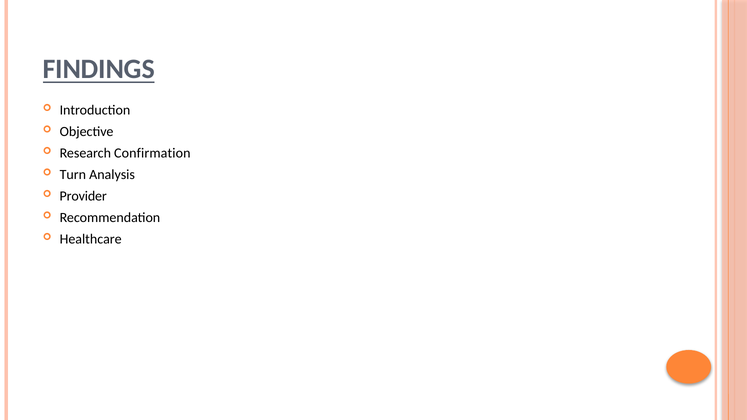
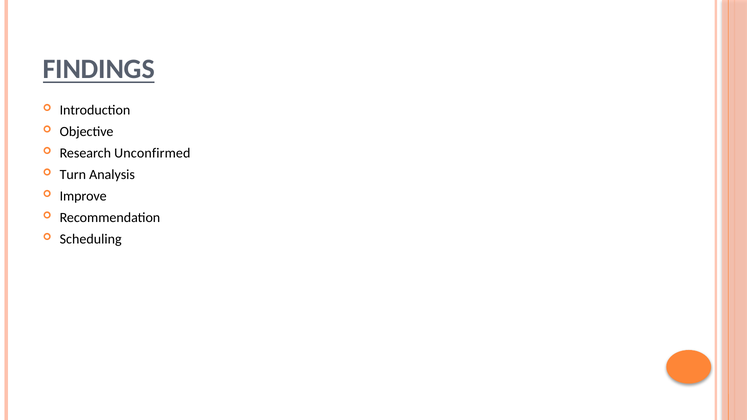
Confirmation: Confirmation -> Unconfirmed
Provider: Provider -> Improve
Healthcare: Healthcare -> Scheduling
